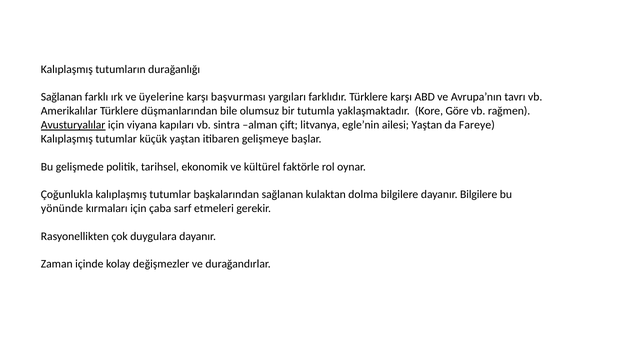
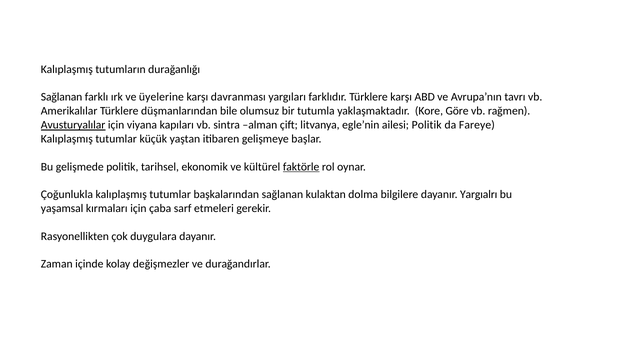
başvurması: başvurması -> davranması
ailesi Yaştan: Yaştan -> Politik
faktörle underline: none -> present
dayanır Bilgilere: Bilgilere -> Yargıalrı
yönünde: yönünde -> yaşamsal
